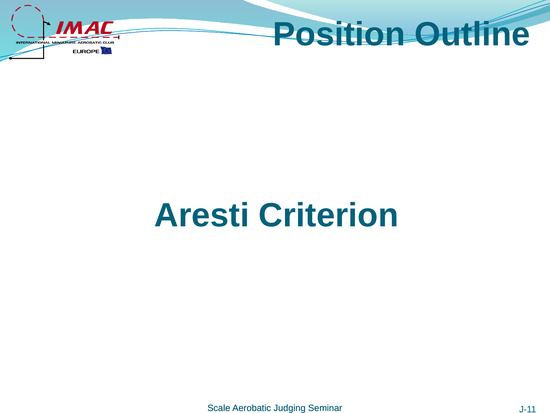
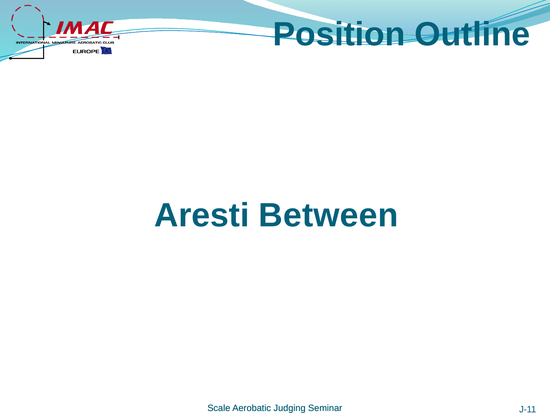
Criterion: Criterion -> Between
